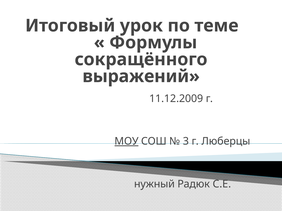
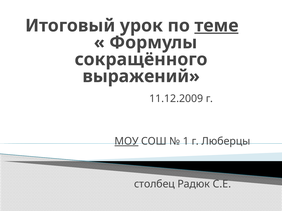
теме underline: none -> present
3: 3 -> 1
нужный: нужный -> столбец
